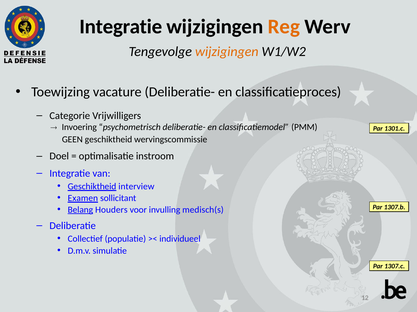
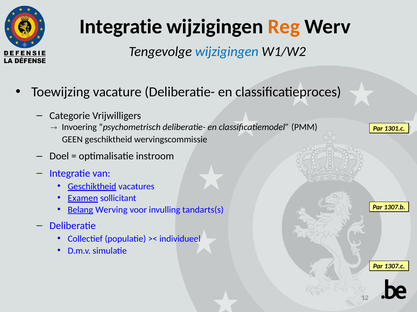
wijzigingen at (227, 52) colour: orange -> blue
interview: interview -> vacatures
Houders: Houders -> Werving
medisch(s: medisch(s -> tandarts(s
